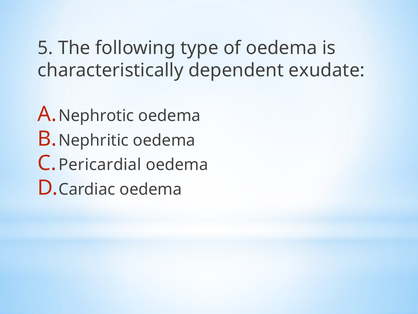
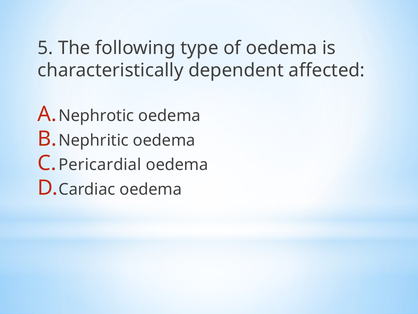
exudate: exudate -> affected
